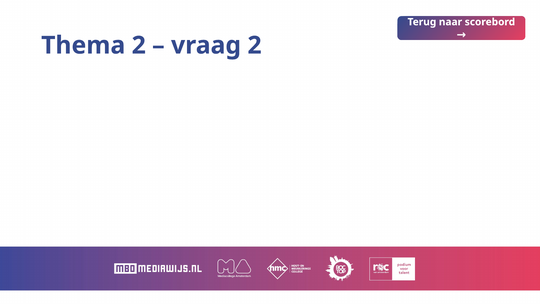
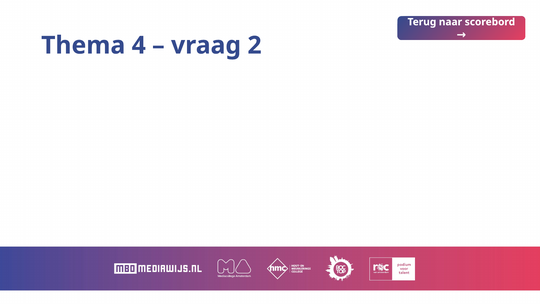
Thema 2: 2 -> 4
